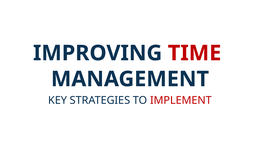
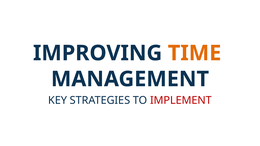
TIME colour: red -> orange
